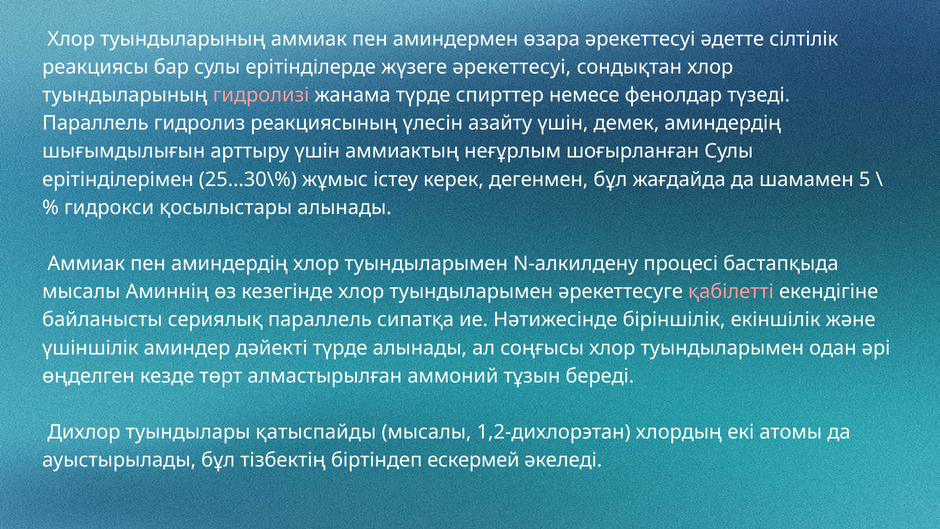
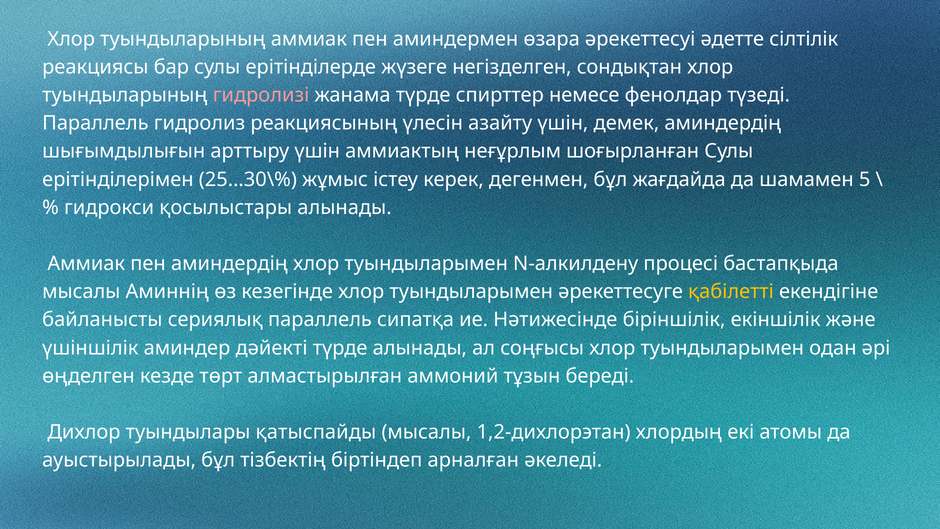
жүзеге әрекеттесуі: әрекеттесуі -> негізделген
қабілетті colour: pink -> yellow
ескермей: ескермей -> арналған
